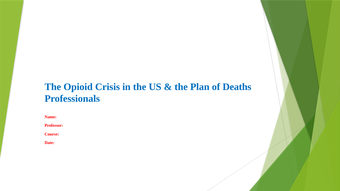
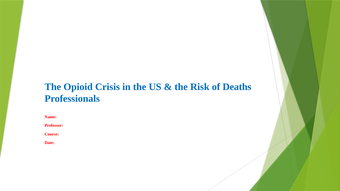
Plan: Plan -> Risk
